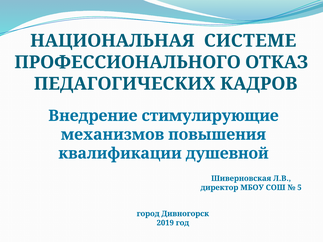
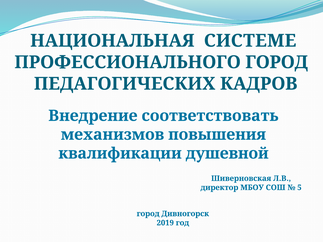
ПРОФЕССИОНАЛЬНОГО ОТКАЗ: ОТКАЗ -> ГОРОД
стимулирующие: стимулирующие -> соответствовать
